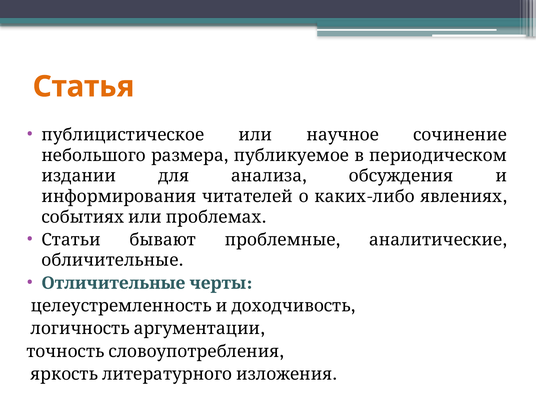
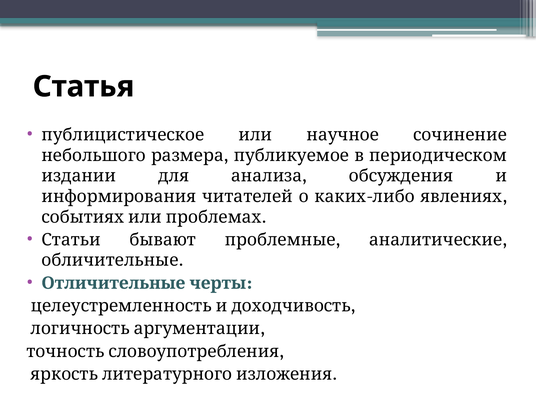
Статья colour: orange -> black
